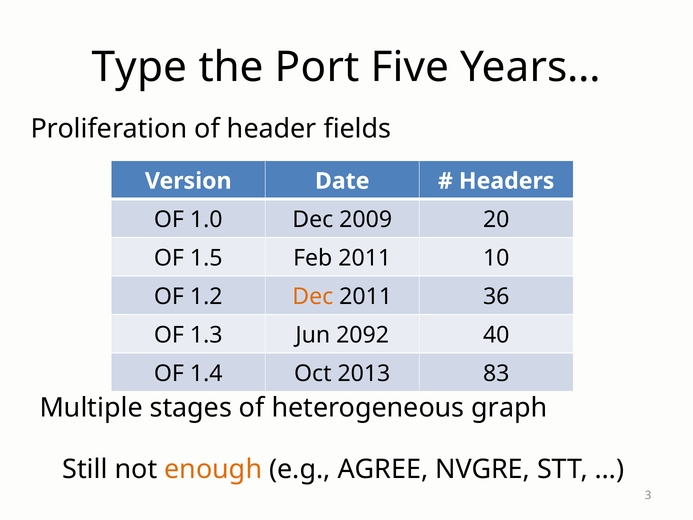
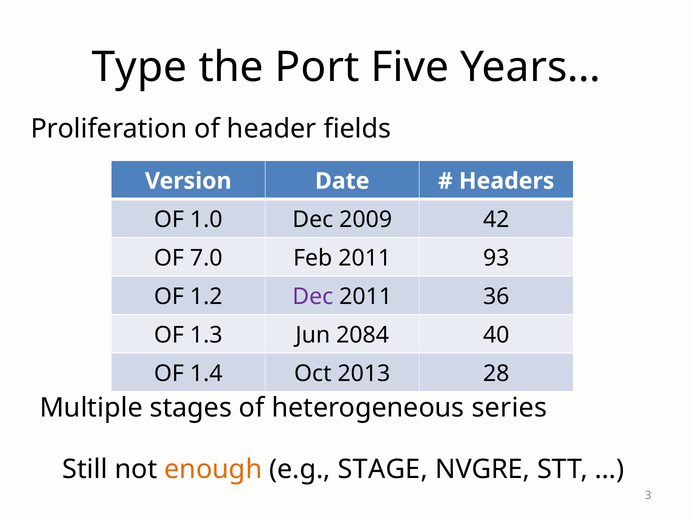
20: 20 -> 42
1.5: 1.5 -> 7.0
10: 10 -> 93
Dec at (313, 296) colour: orange -> purple
2092: 2092 -> 2084
83: 83 -> 28
graph: graph -> series
AGREE: AGREE -> STAGE
